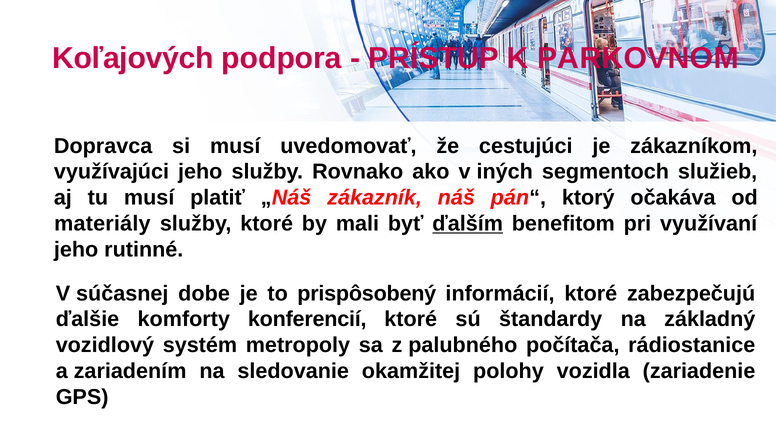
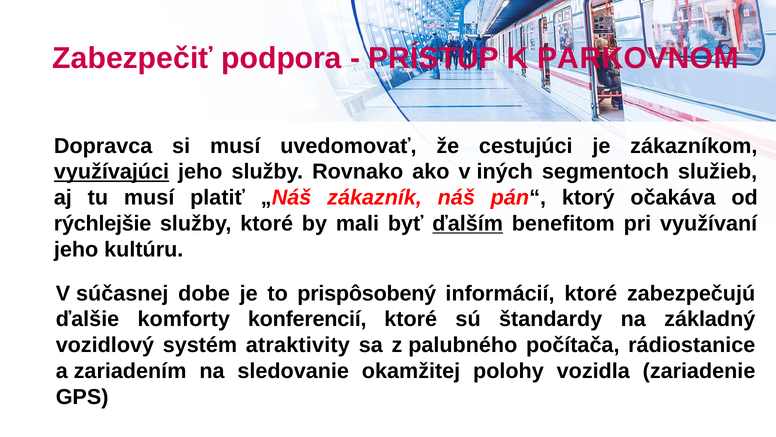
Koľajových: Koľajových -> Zabezpečiť
využívajúci underline: none -> present
materiály: materiály -> rýchlejšie
rutinné: rutinné -> kultúru
metropoly: metropoly -> atraktivity
